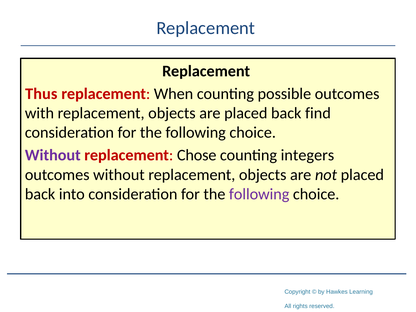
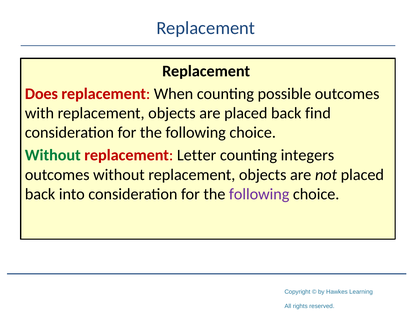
Thus: Thus -> Does
Without at (53, 155) colour: purple -> green
Chose: Chose -> Letter
